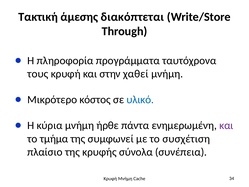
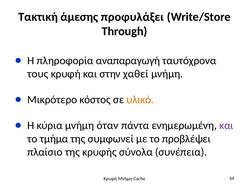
διακόπτεται: διακόπτεται -> προφυλάξει
προγράμματα: προγράμματα -> αναπαραγωγή
υλικό colour: blue -> orange
ήρθε: ήρθε -> όταν
συσχέτιση: συσχέτιση -> προβλέψει
